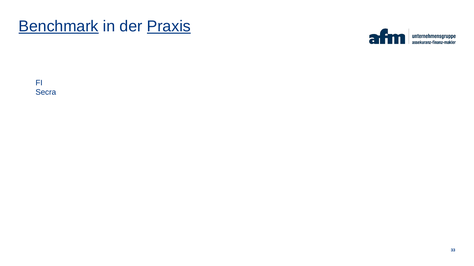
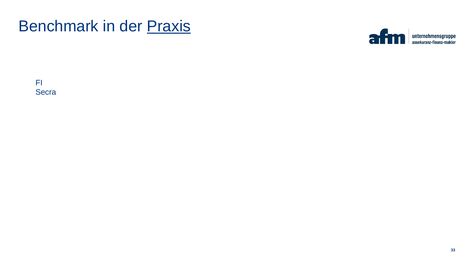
Benchmark underline: present -> none
